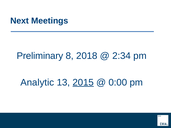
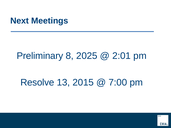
2018: 2018 -> 2025
2:34: 2:34 -> 2:01
Analytic: Analytic -> Resolve
2015 underline: present -> none
0:00: 0:00 -> 7:00
